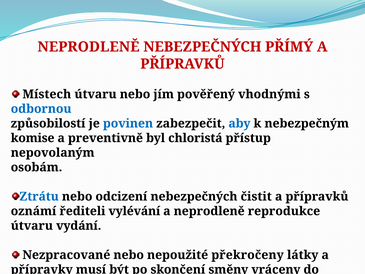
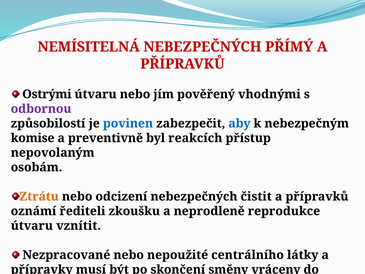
NEPRODLENĚ at (89, 47): NEPRODLENĚ -> NEMÍSITELNÁ
Místech: Místech -> Ostrými
odbornou colour: blue -> purple
chloristá: chloristá -> reakcích
Ztrátu colour: blue -> orange
vylévání: vylévání -> zkoušku
vydání: vydání -> vznítit
překročeny: překročeny -> centrálního
